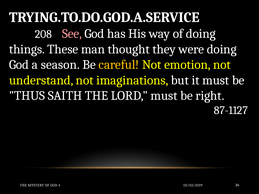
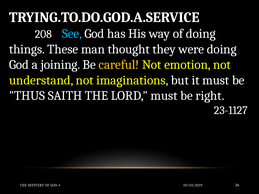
See colour: pink -> light blue
season: season -> joining
87-1127: 87-1127 -> 23-1127
